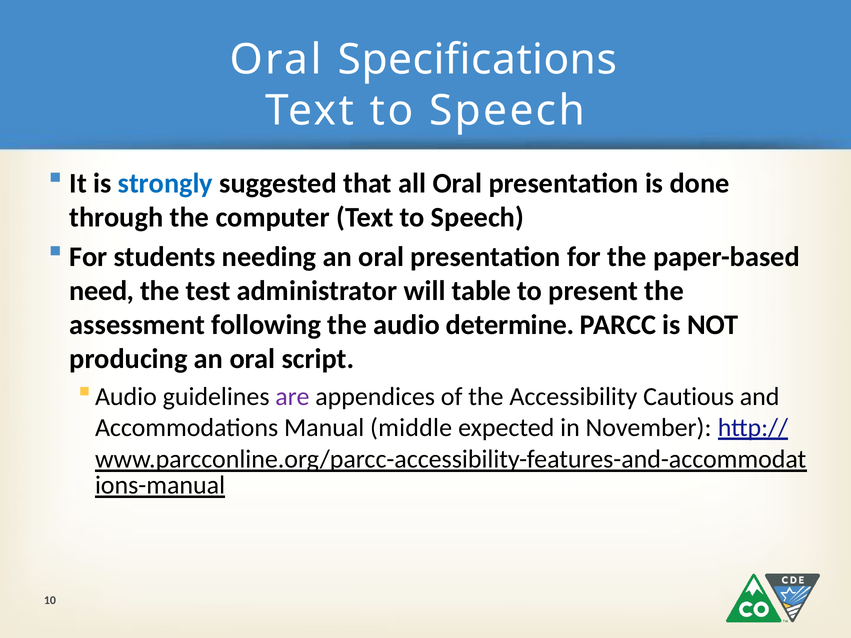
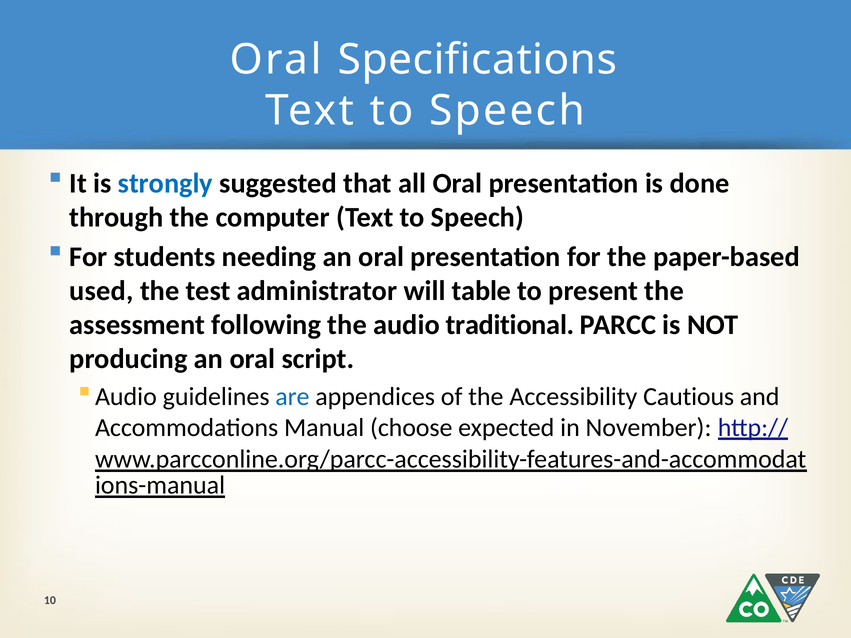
need: need -> used
determine: determine -> traditional
are colour: purple -> blue
middle: middle -> choose
